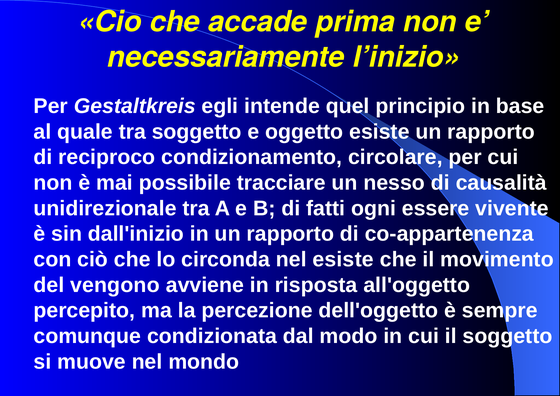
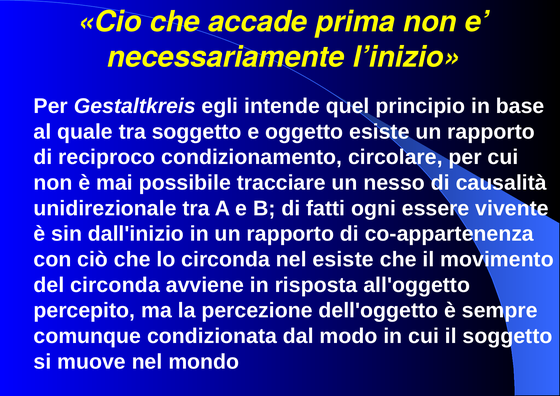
del vengono: vengono -> circonda
